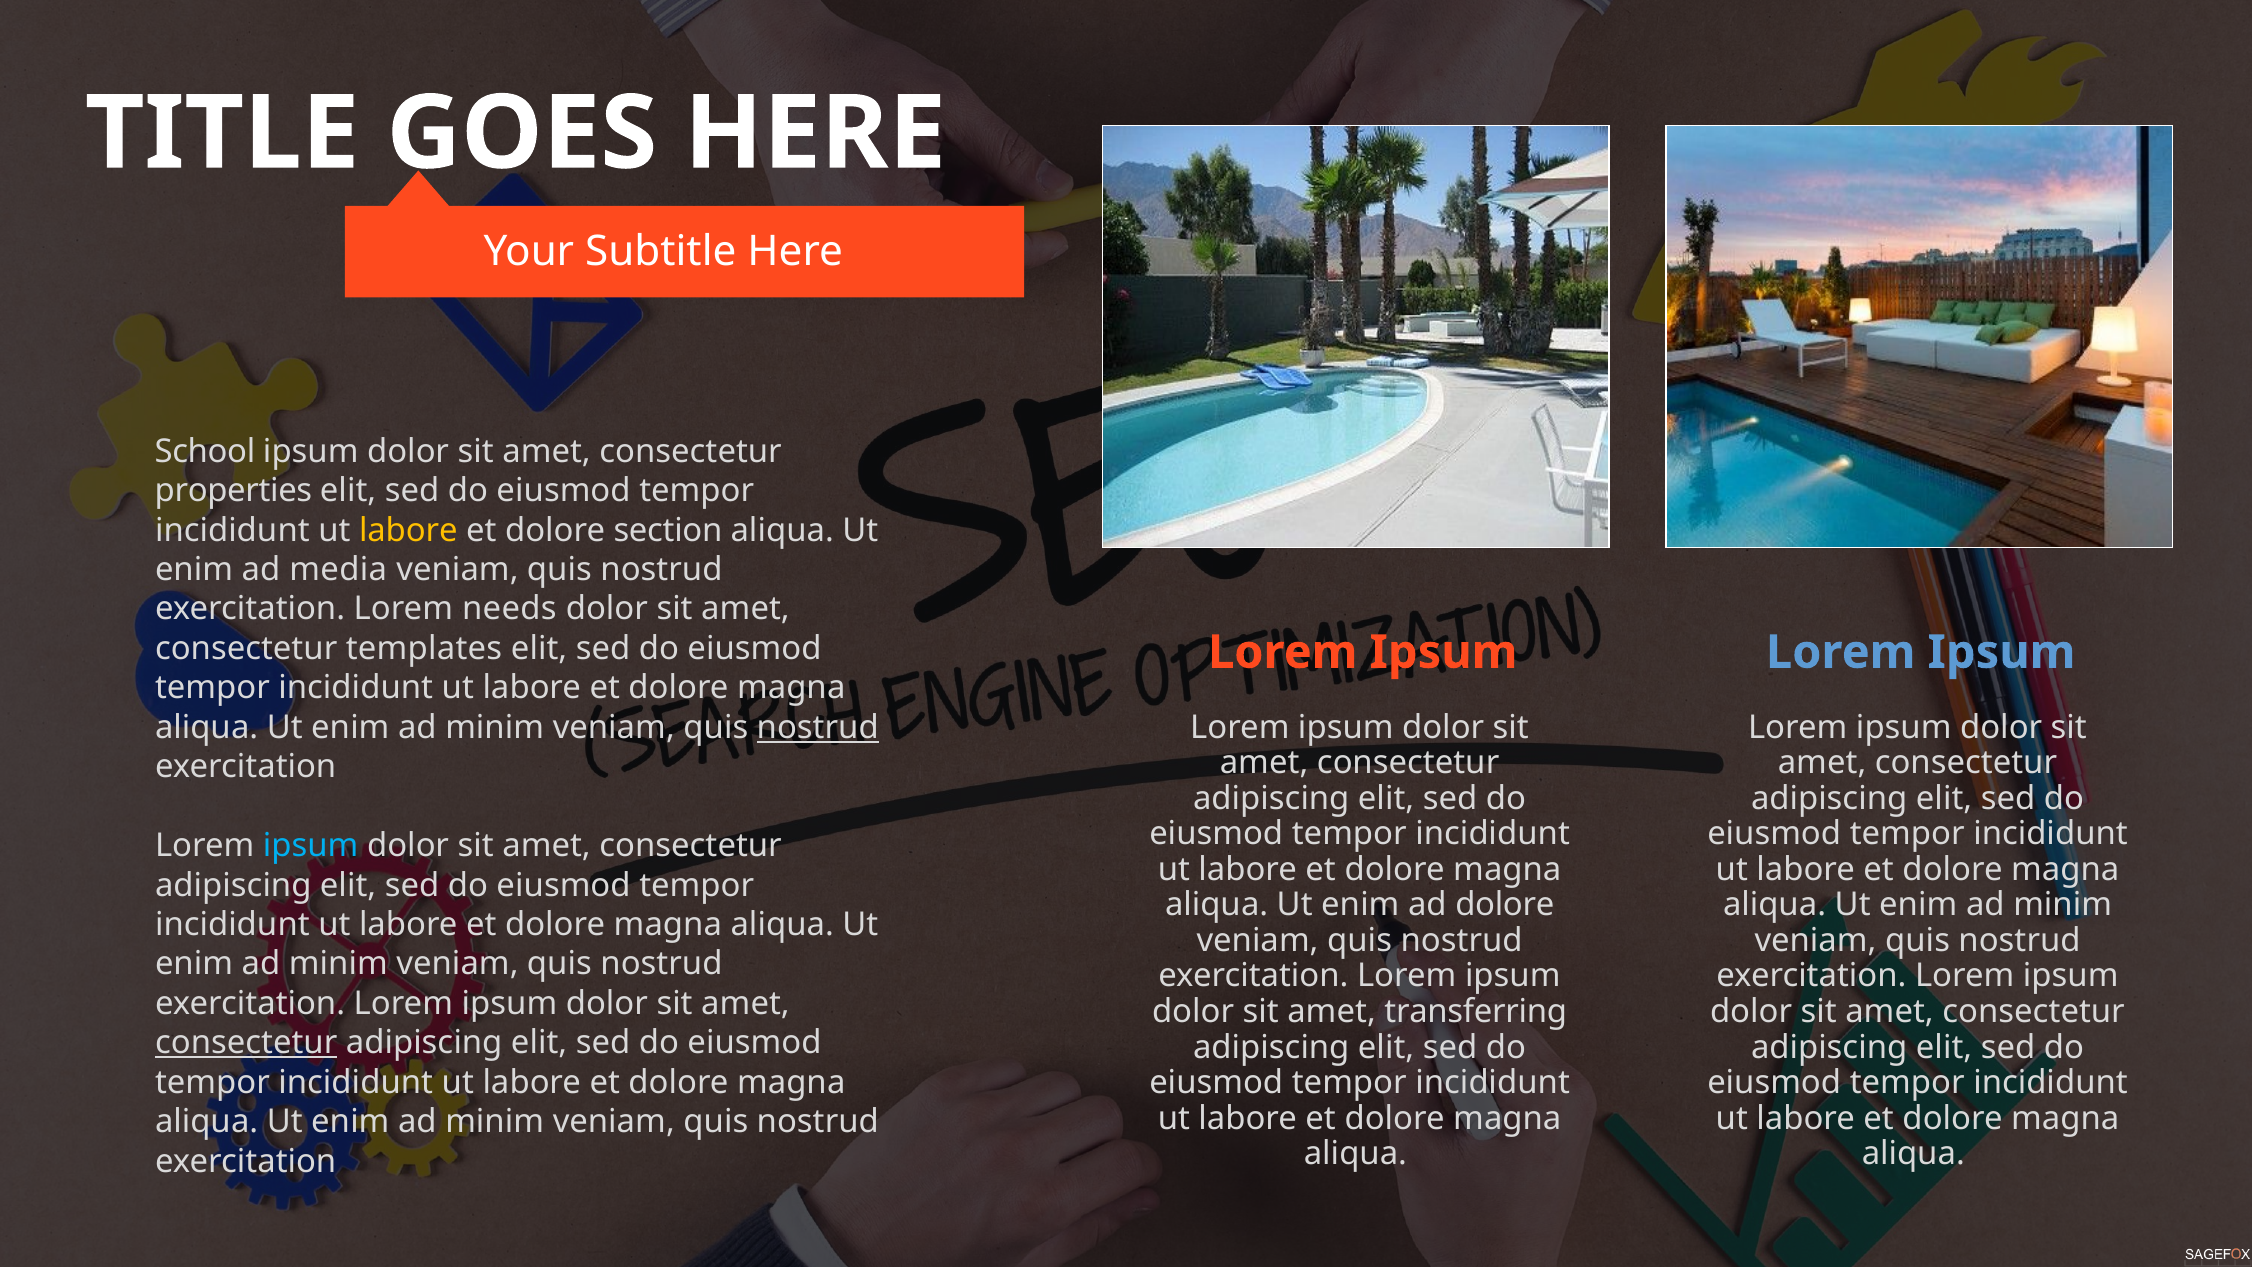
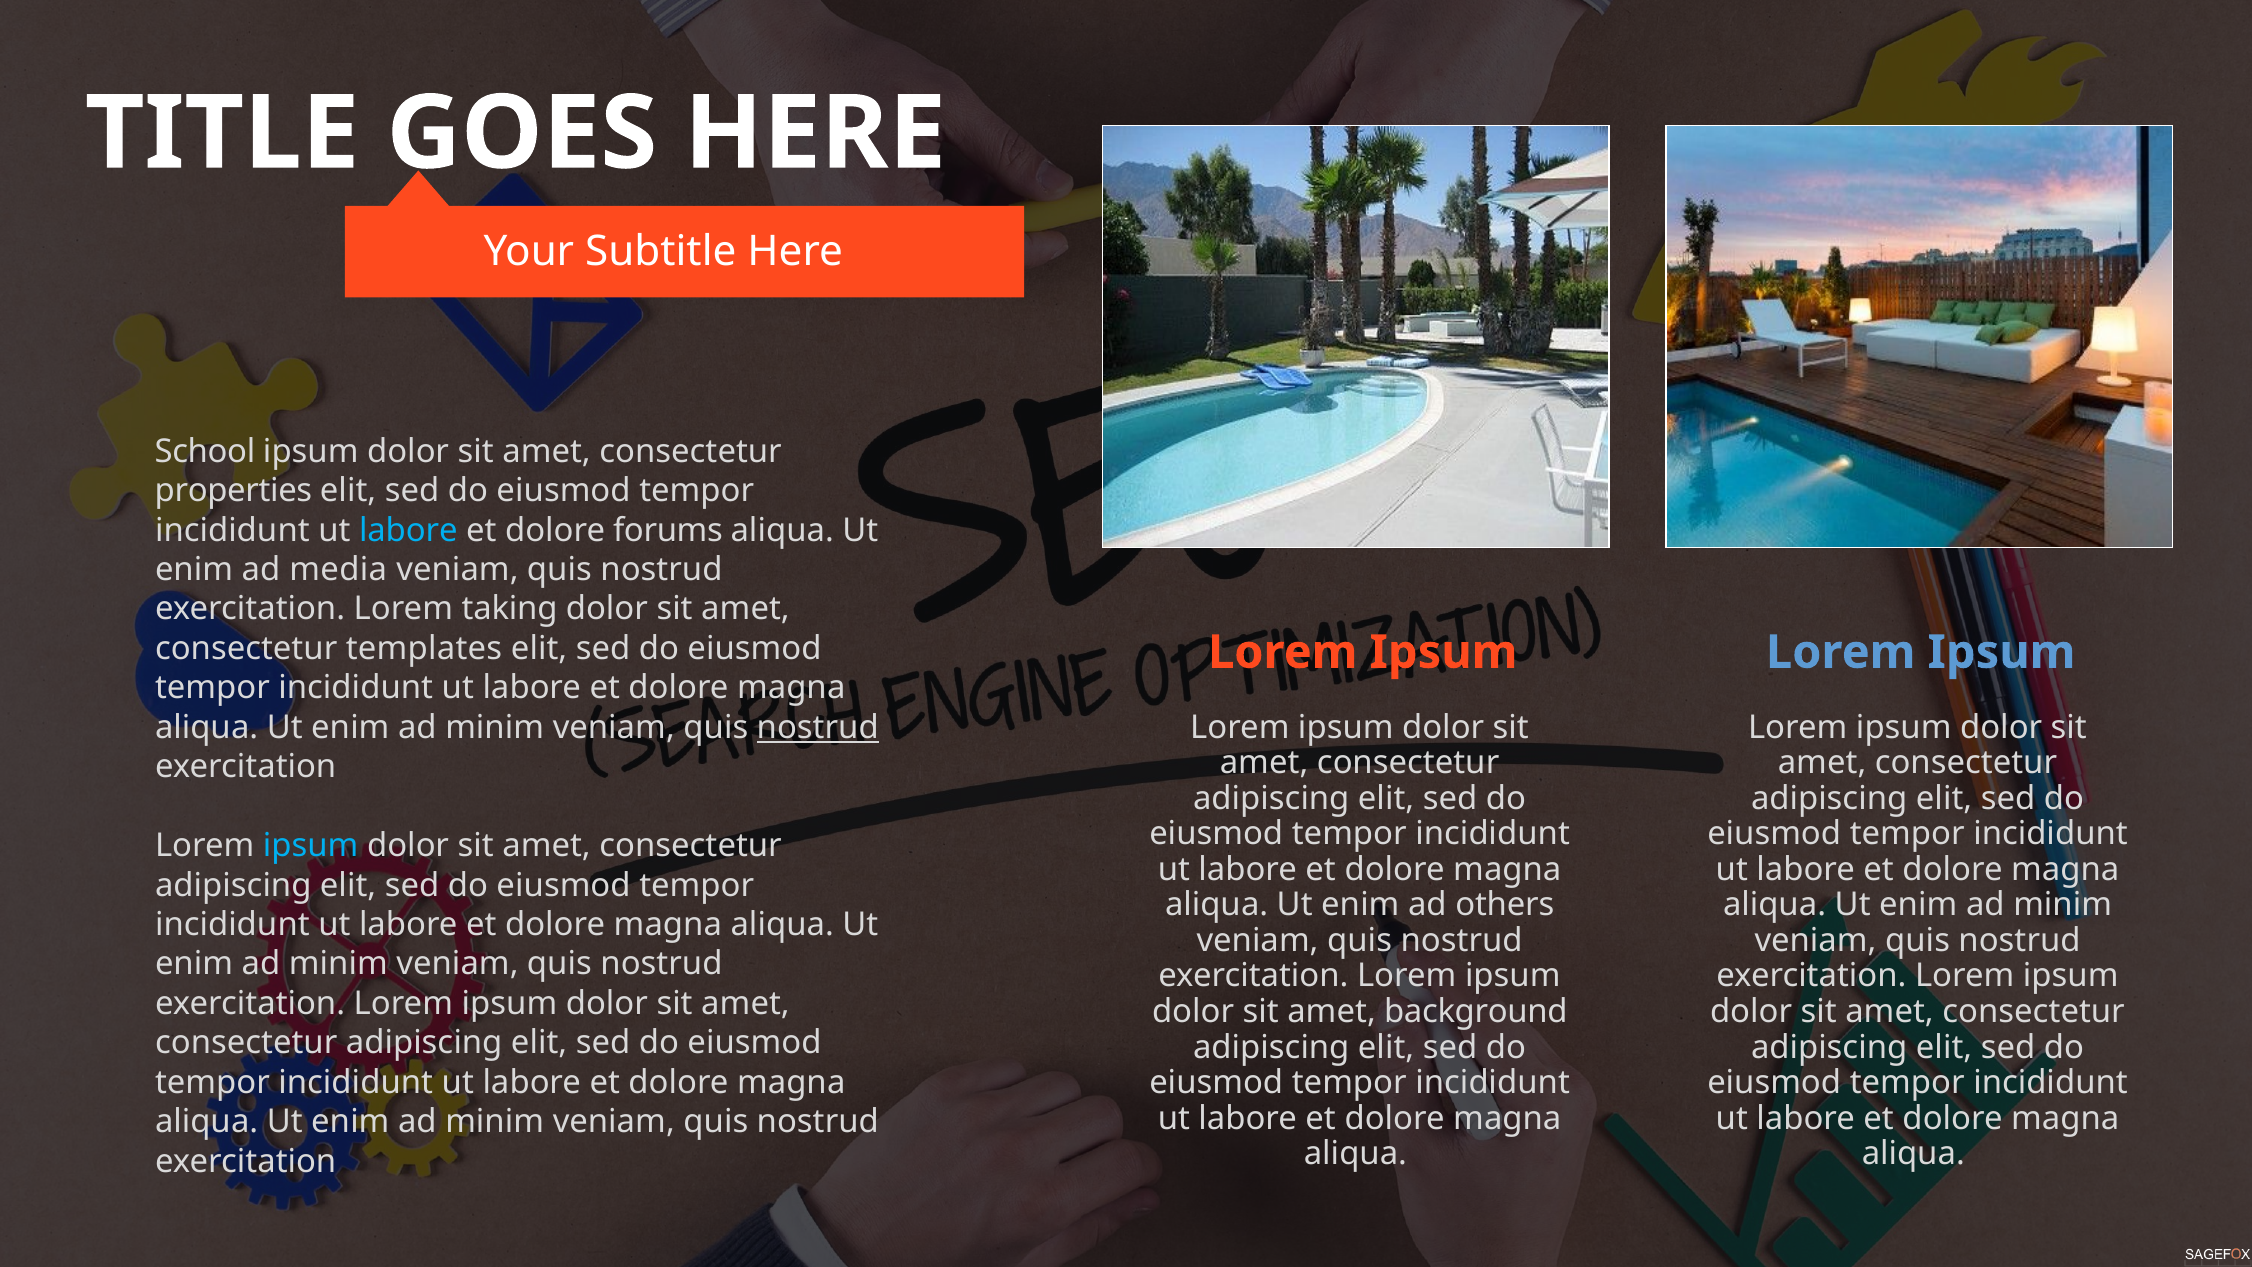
labore at (408, 530) colour: yellow -> light blue
section: section -> forums
needs: needs -> taking
ad dolore: dolore -> others
transferring: transferring -> background
consectetur at (246, 1043) underline: present -> none
